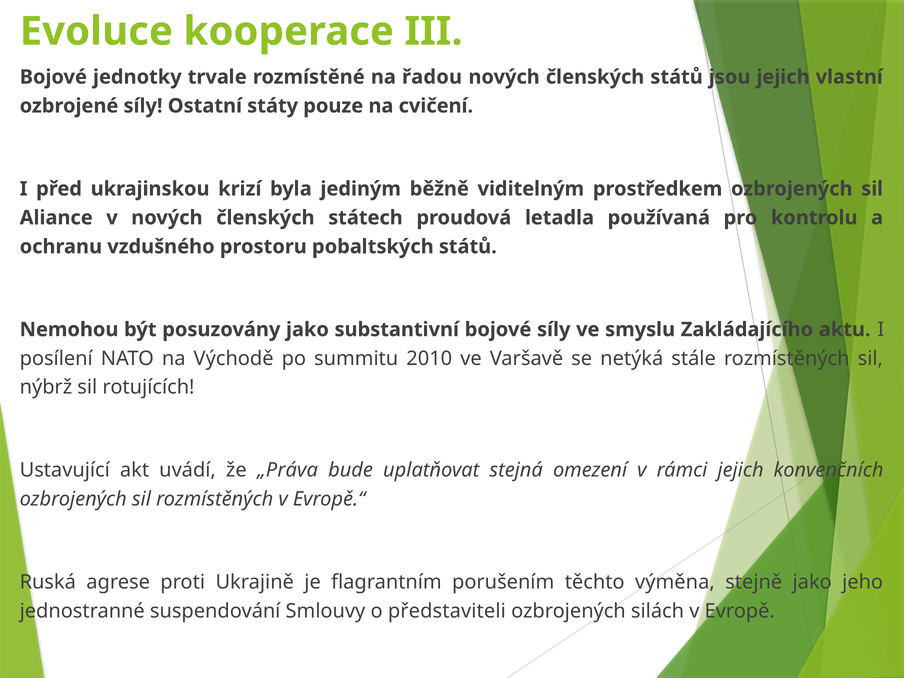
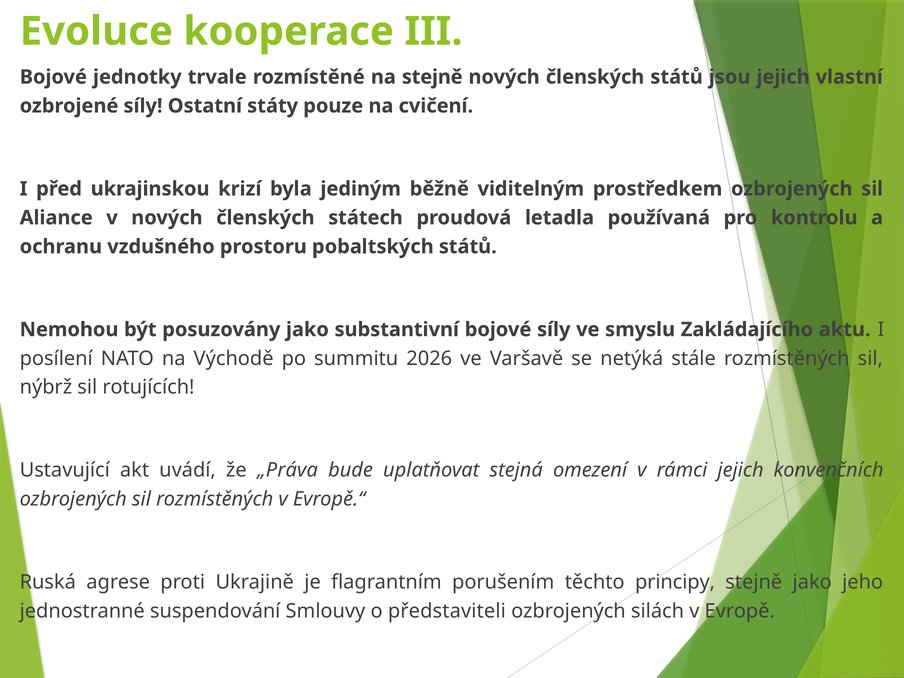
na řadou: řadou -> stejně
2010: 2010 -> 2026
výměna: výměna -> principy
